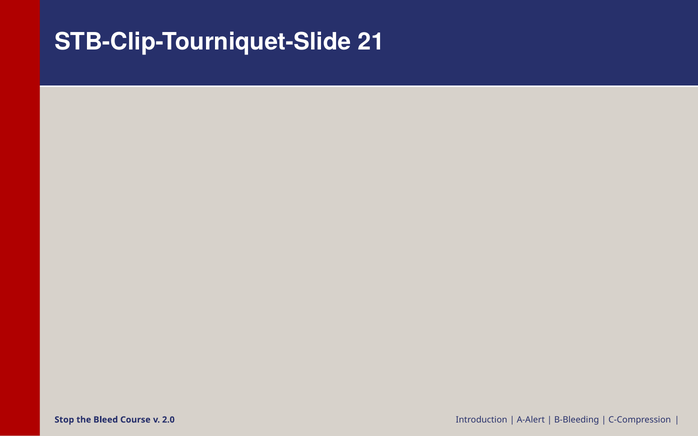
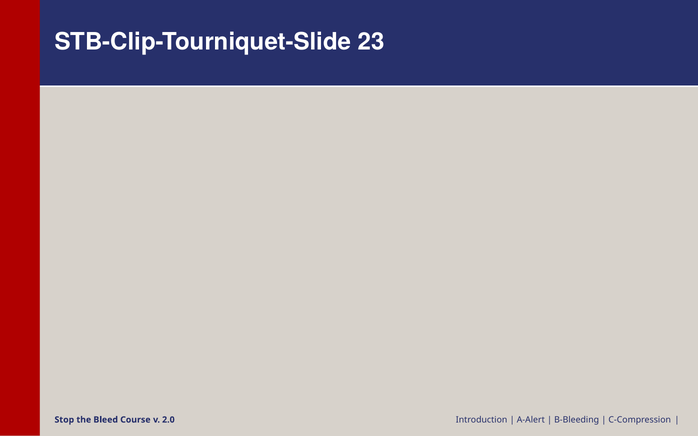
21: 21 -> 23
